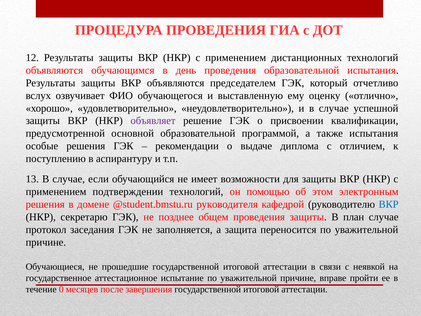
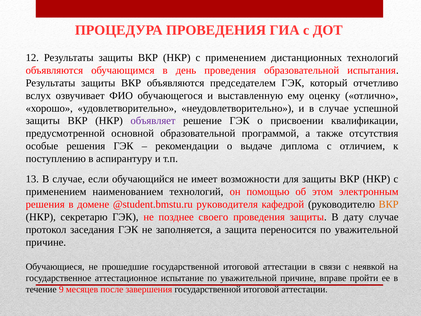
также испытания: испытания -> отсутствия
подтверждении: подтверждении -> наименованием
ВКР at (389, 204) colour: blue -> orange
общем: общем -> своего
план: план -> дату
0: 0 -> 9
